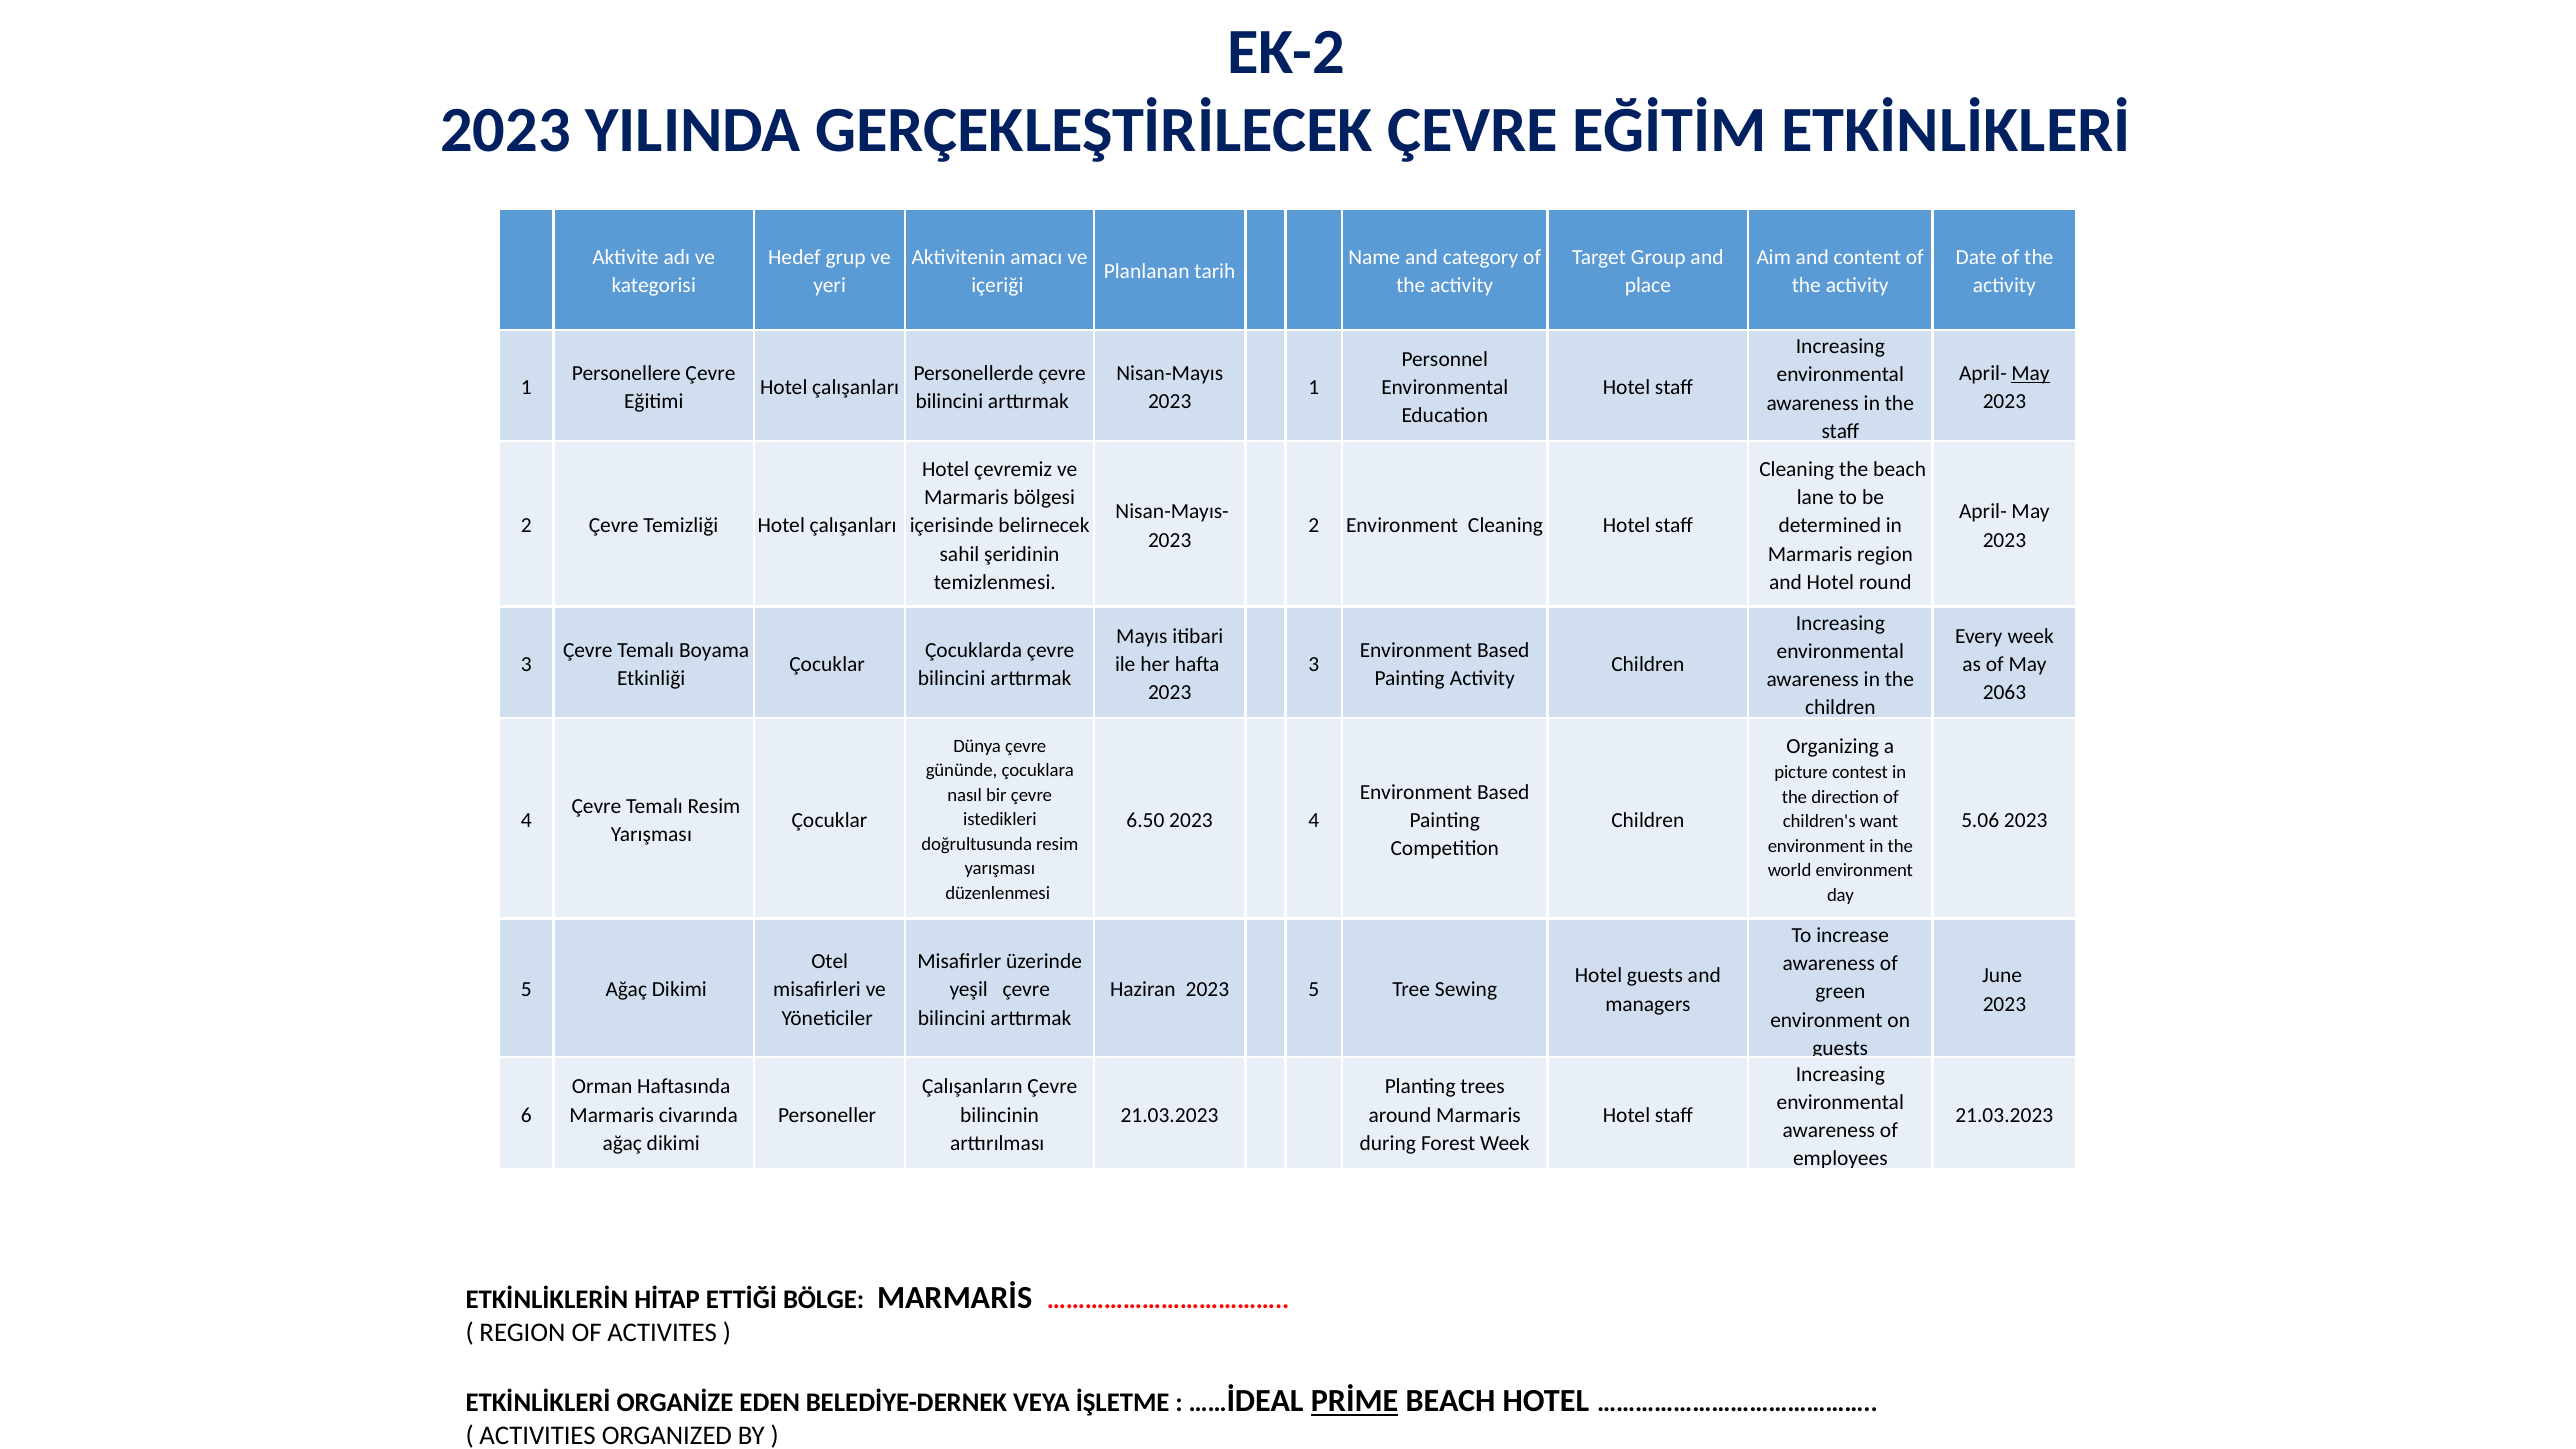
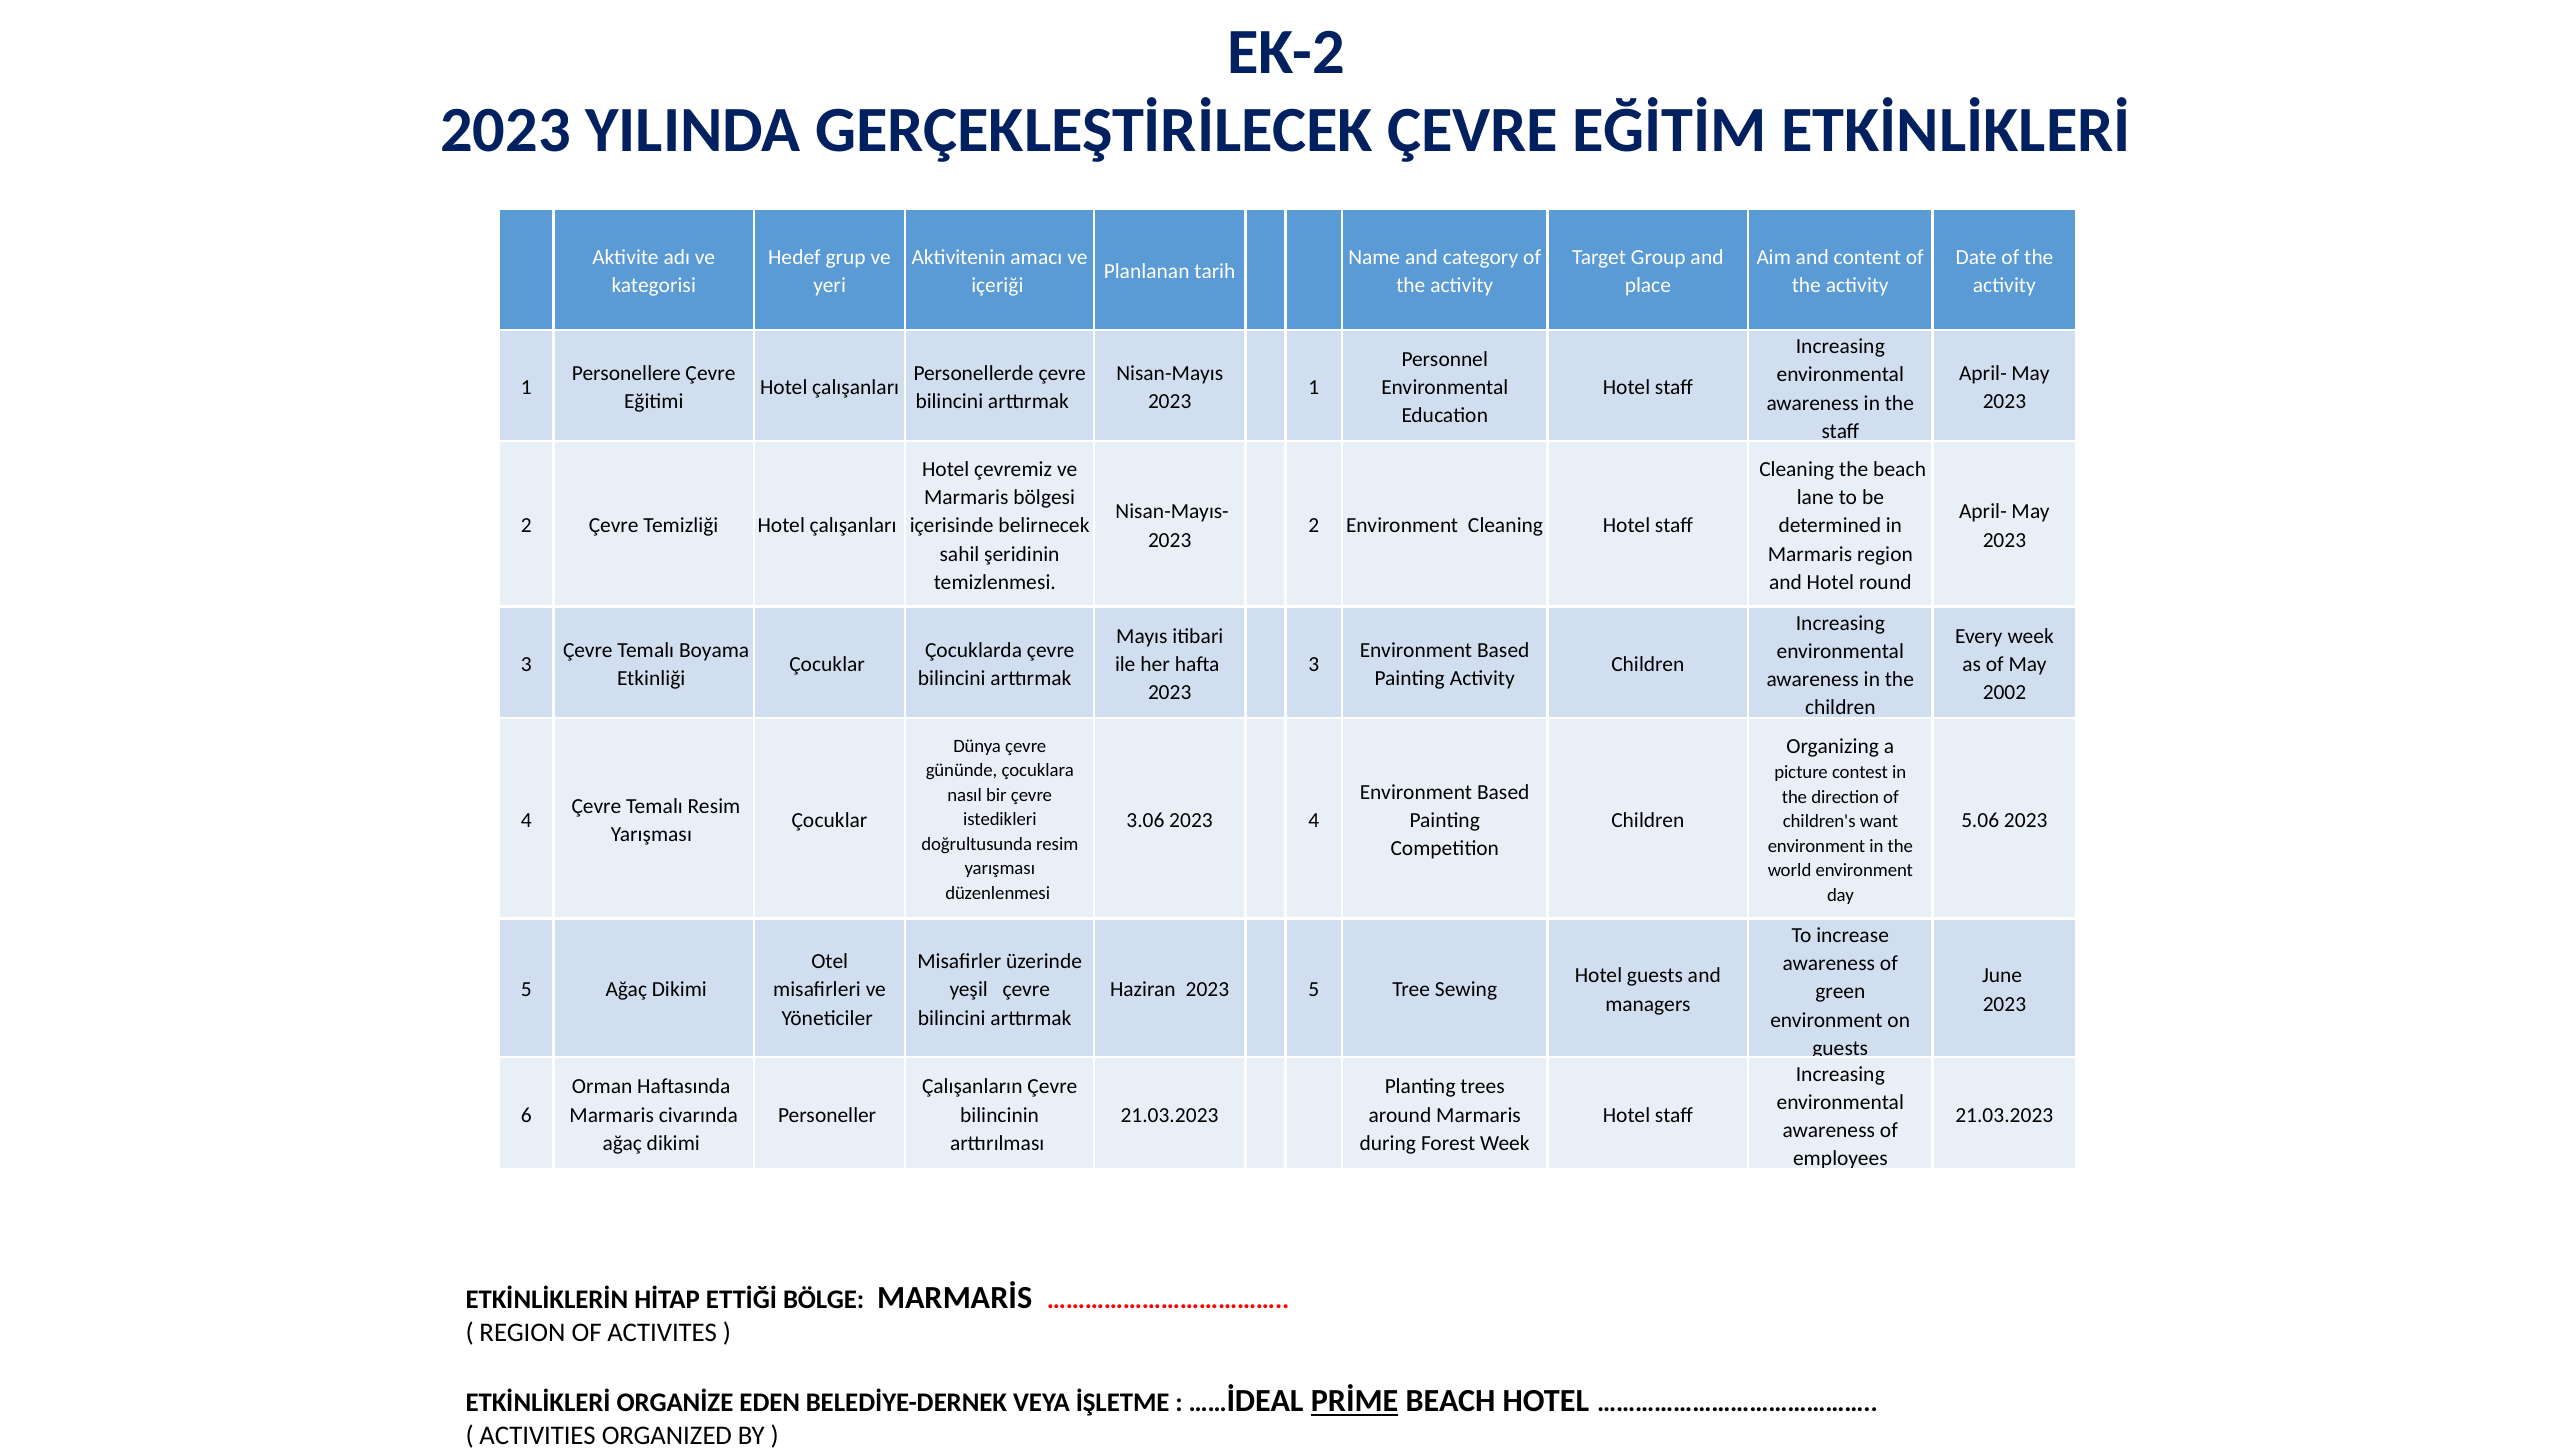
May at (2031, 373) underline: present -> none
2063: 2063 -> 2002
6.50: 6.50 -> 3.06
